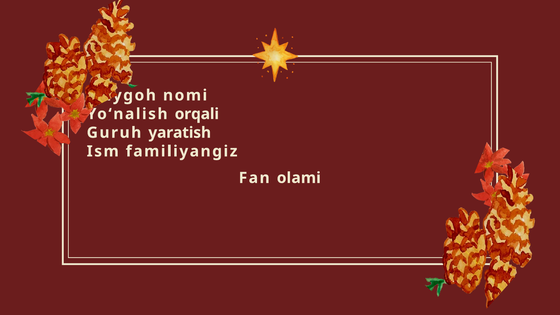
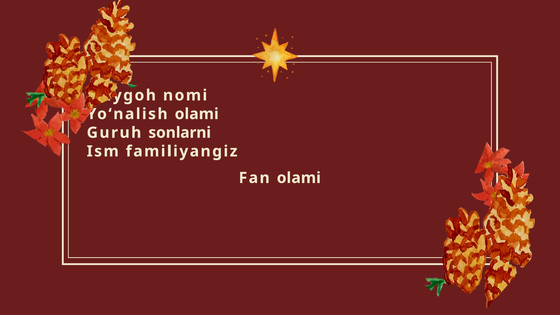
orqali at (197, 114): orqali -> olami
yaratish: yaratish -> sonlarni
